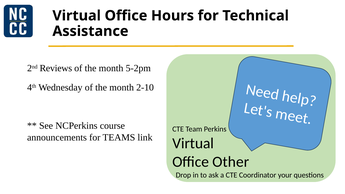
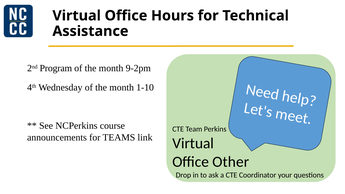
Reviews: Reviews -> Program
5-2pm: 5-2pm -> 9-2pm
2-10: 2-10 -> 1-10
